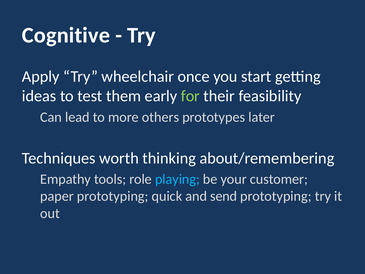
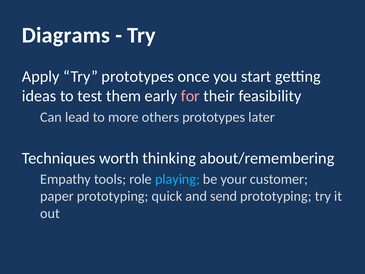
Cognitive: Cognitive -> Diagrams
Try wheelchair: wheelchair -> prototypes
for colour: light green -> pink
